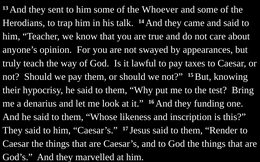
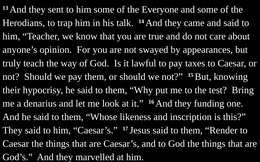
Whoever: Whoever -> Everyone
